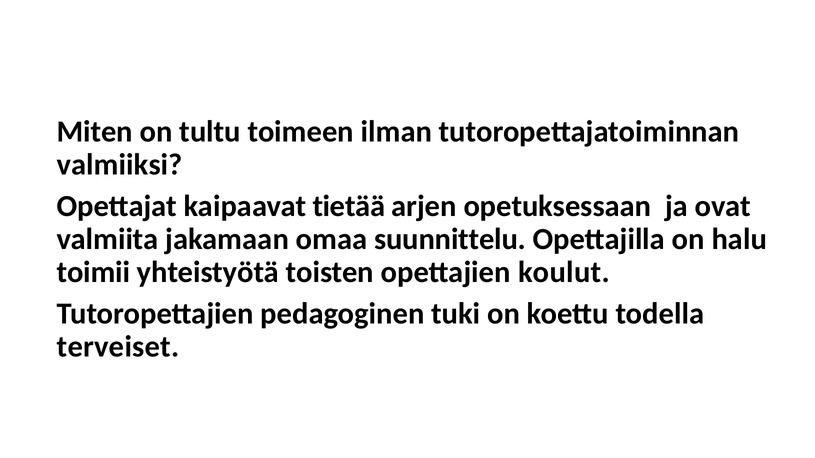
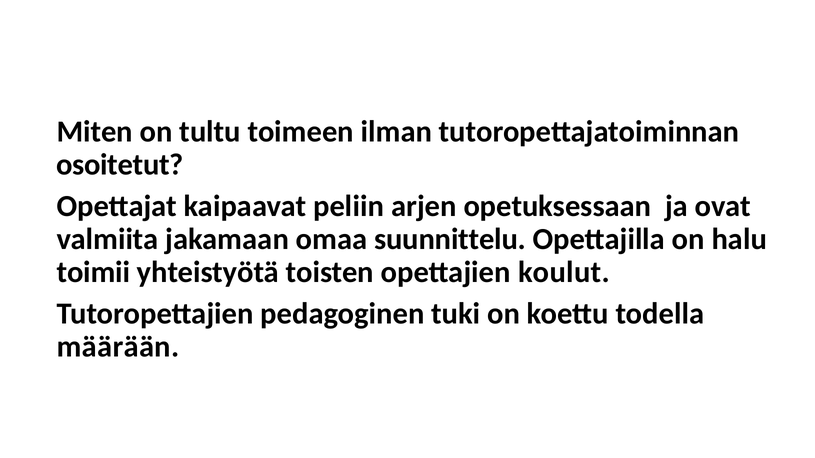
valmiiksi: valmiiksi -> osoitetut
tietää: tietää -> peliin
terveiset: terveiset -> määrään
